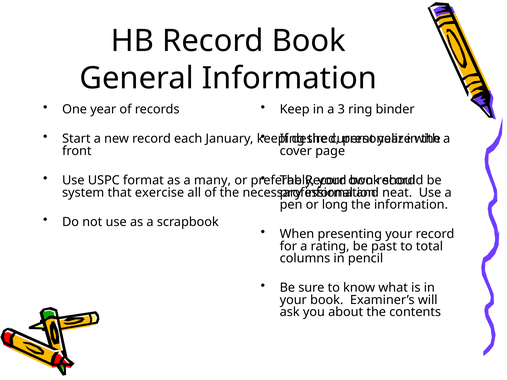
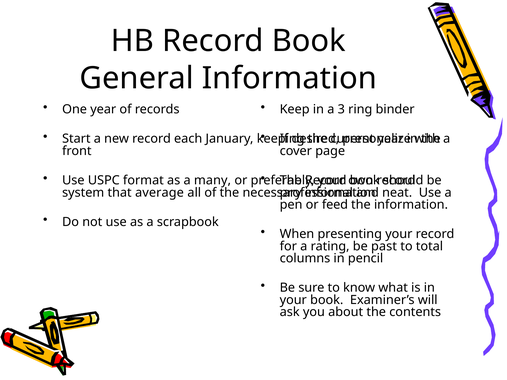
exercise: exercise -> average
long: long -> feed
